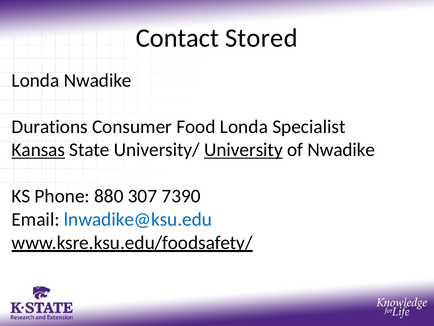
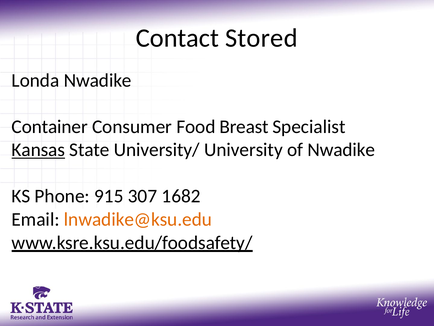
Durations: Durations -> Container
Food Londa: Londa -> Breast
University underline: present -> none
880: 880 -> 915
7390: 7390 -> 1682
lnwadike@ksu.edu colour: blue -> orange
